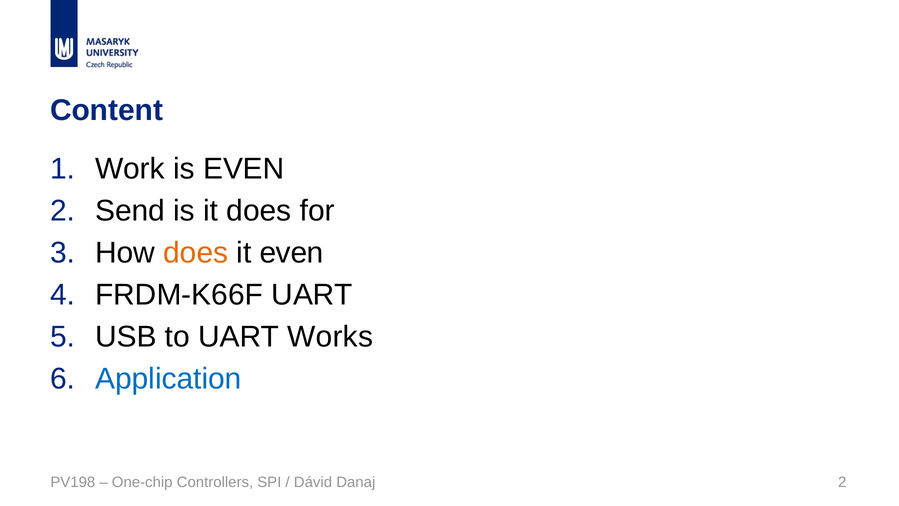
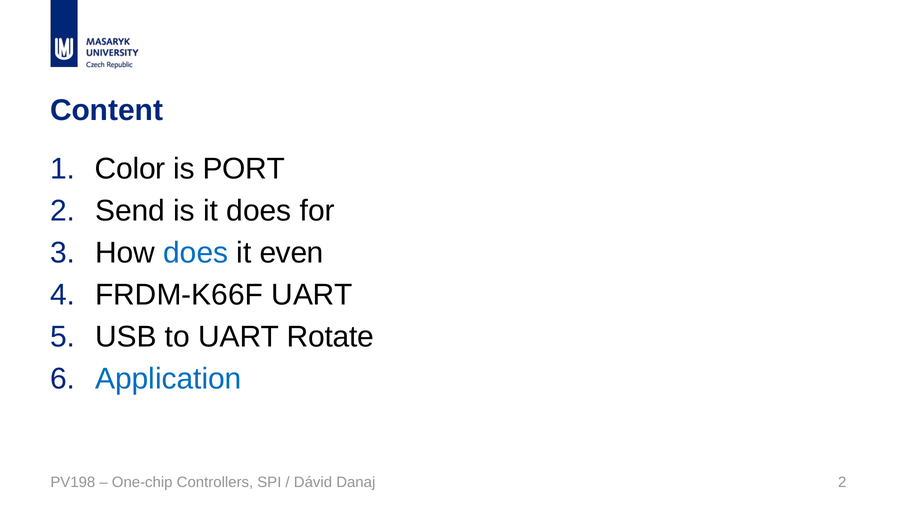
Work: Work -> Color
is EVEN: EVEN -> PORT
does at (196, 253) colour: orange -> blue
Works: Works -> Rotate
